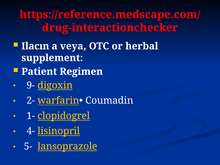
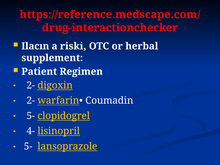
veya: veya -> riski
9- at (31, 85): 9- -> 2-
1- at (31, 116): 1- -> 5-
